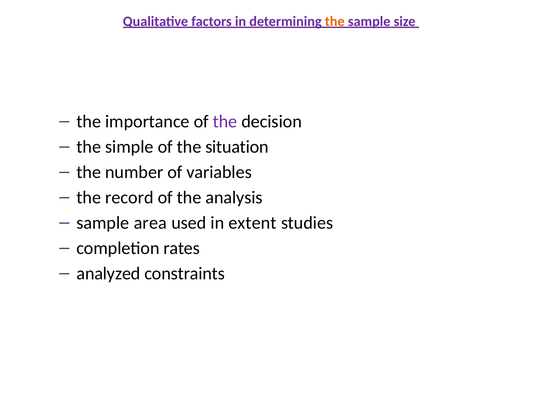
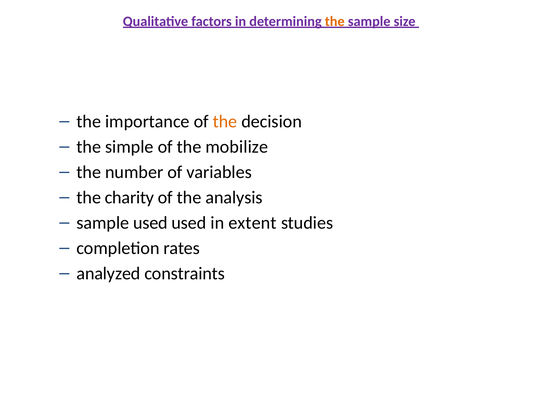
the at (225, 121) colour: purple -> orange
situation: situation -> mobilize
record: record -> charity
sample area: area -> used
